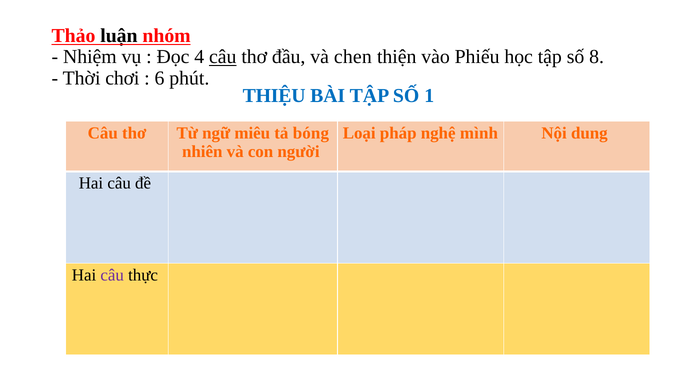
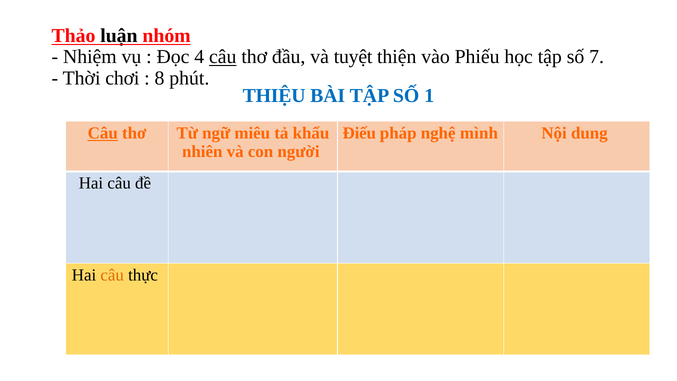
chen: chen -> tuyệt
8: 8 -> 7
6: 6 -> 8
Câu at (103, 133) underline: none -> present
bóng: bóng -> khẩu
Loại: Loại -> Điếu
câu at (112, 275) colour: purple -> orange
